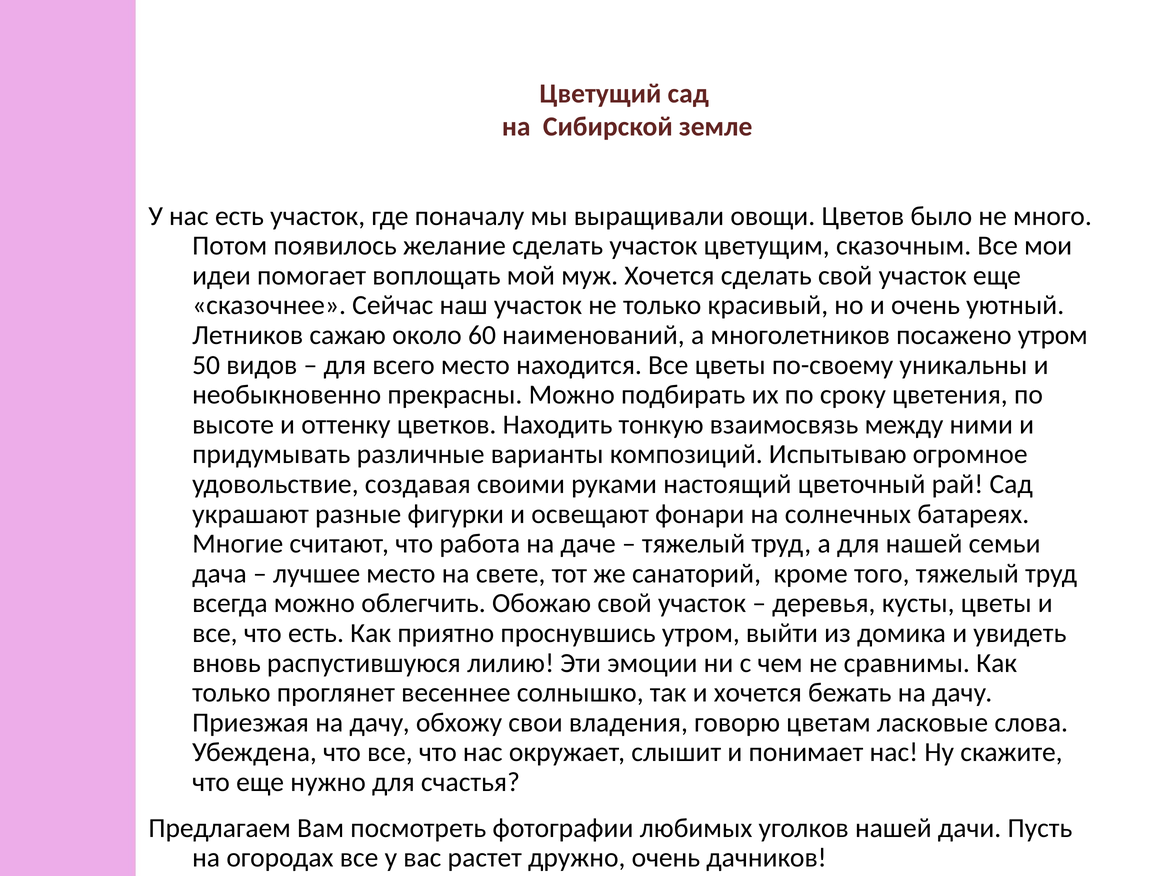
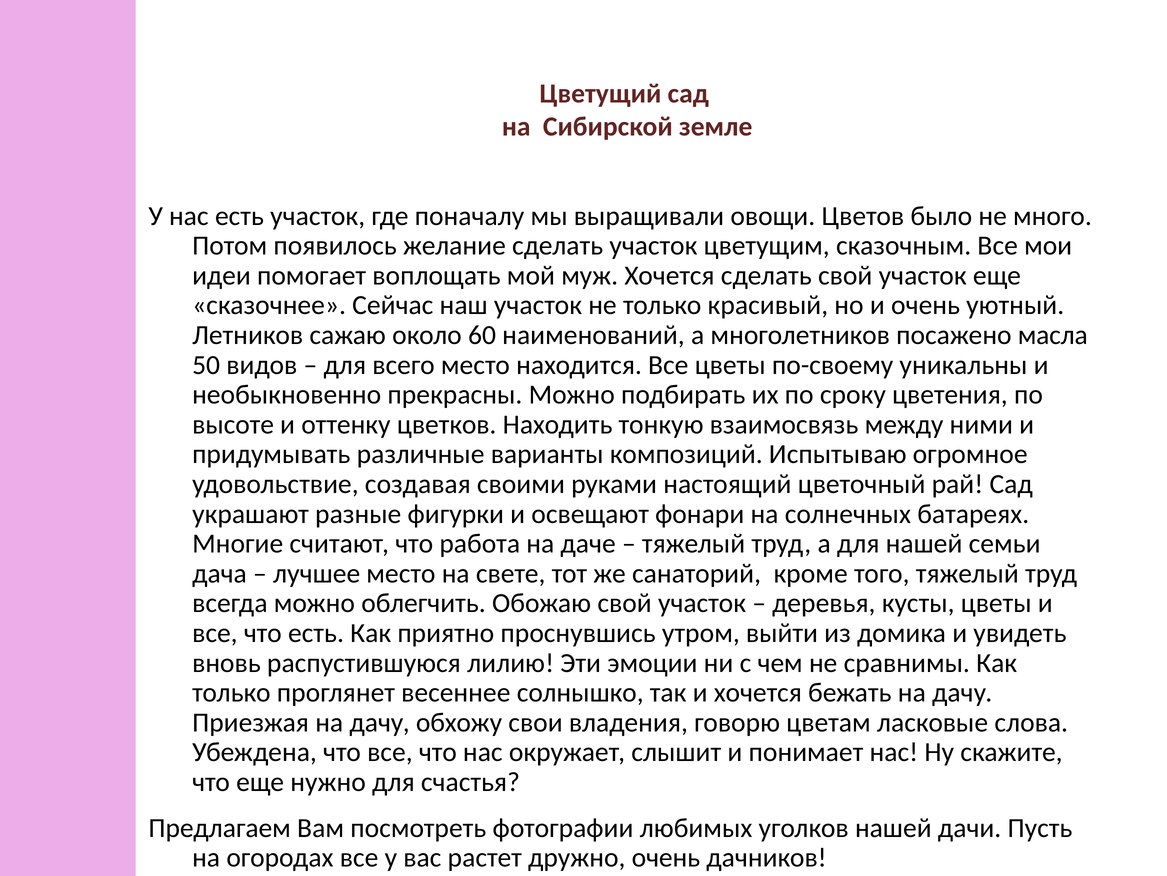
посажено утром: утром -> масла
